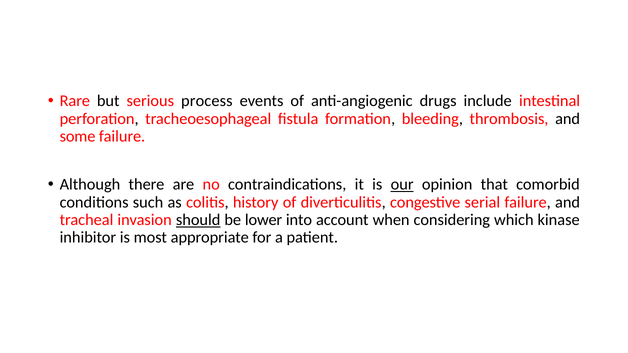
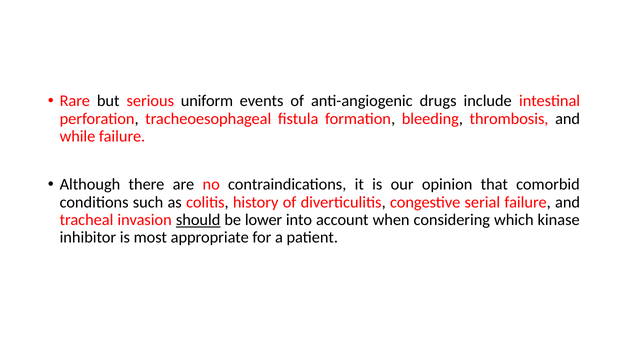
process: process -> uniform
some: some -> while
our underline: present -> none
